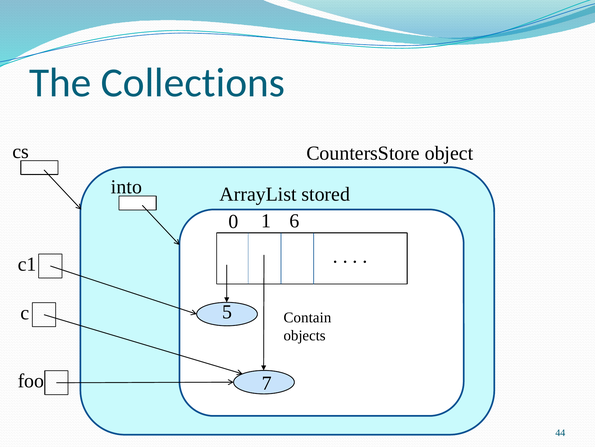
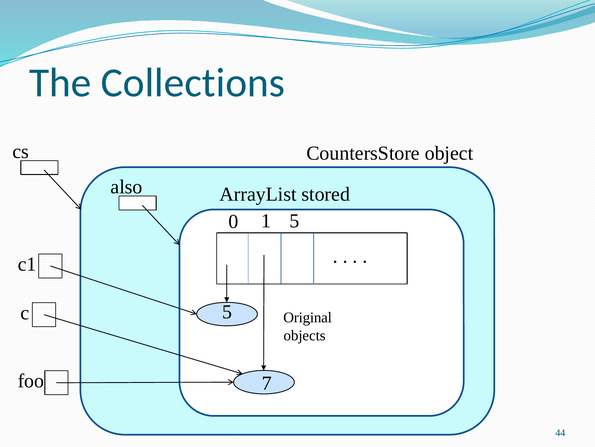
into: into -> also
1 6: 6 -> 5
Contain: Contain -> Original
